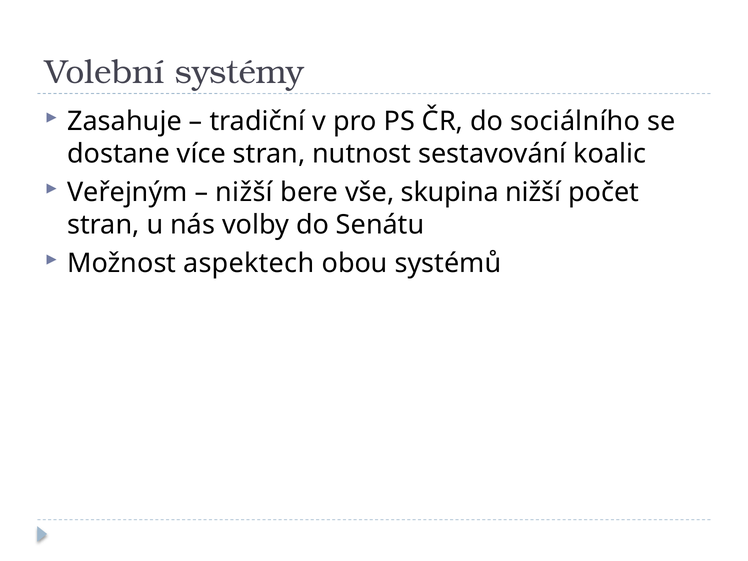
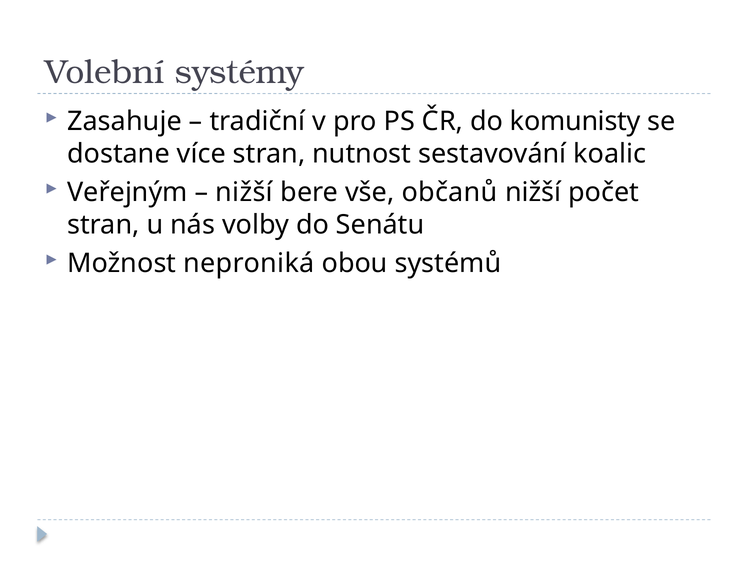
sociálního: sociálního -> komunisty
skupina: skupina -> občanů
aspektech: aspektech -> neproniká
